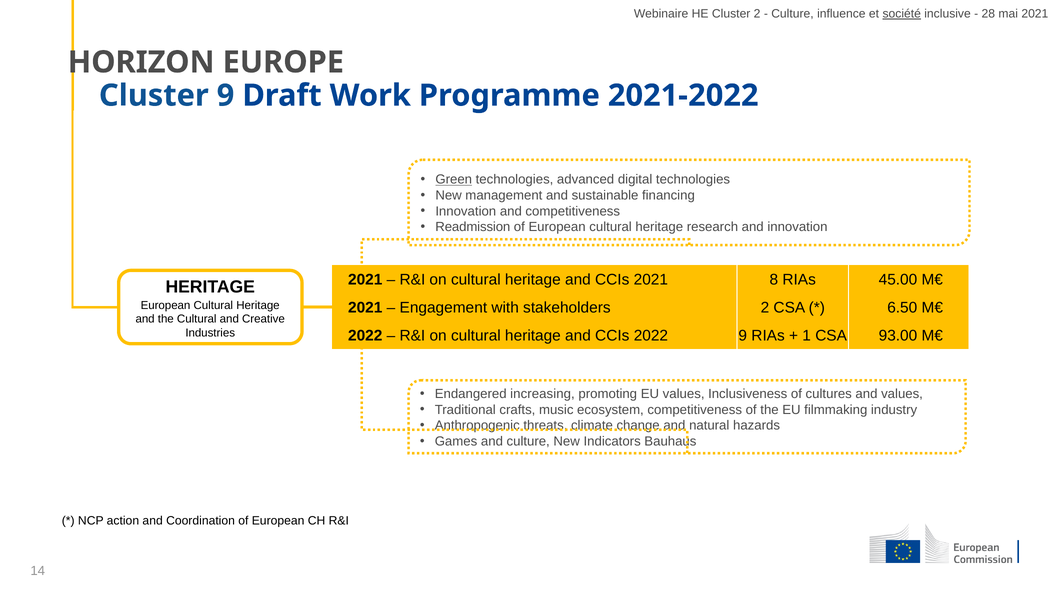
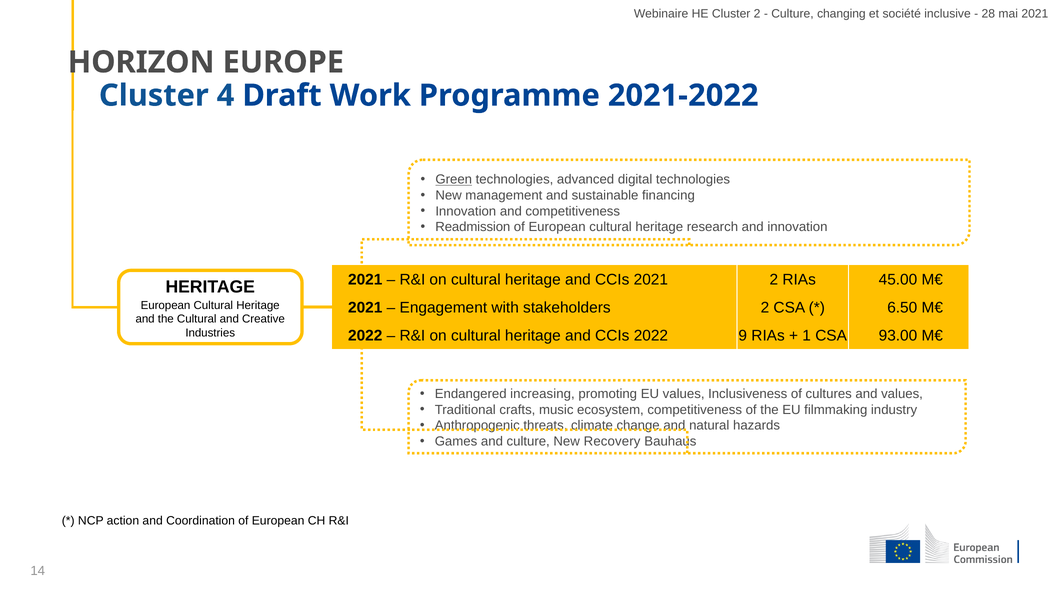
influence: influence -> changing
société underline: present -> none
Cluster 9: 9 -> 4
2021 8: 8 -> 2
Indicators: Indicators -> Recovery
